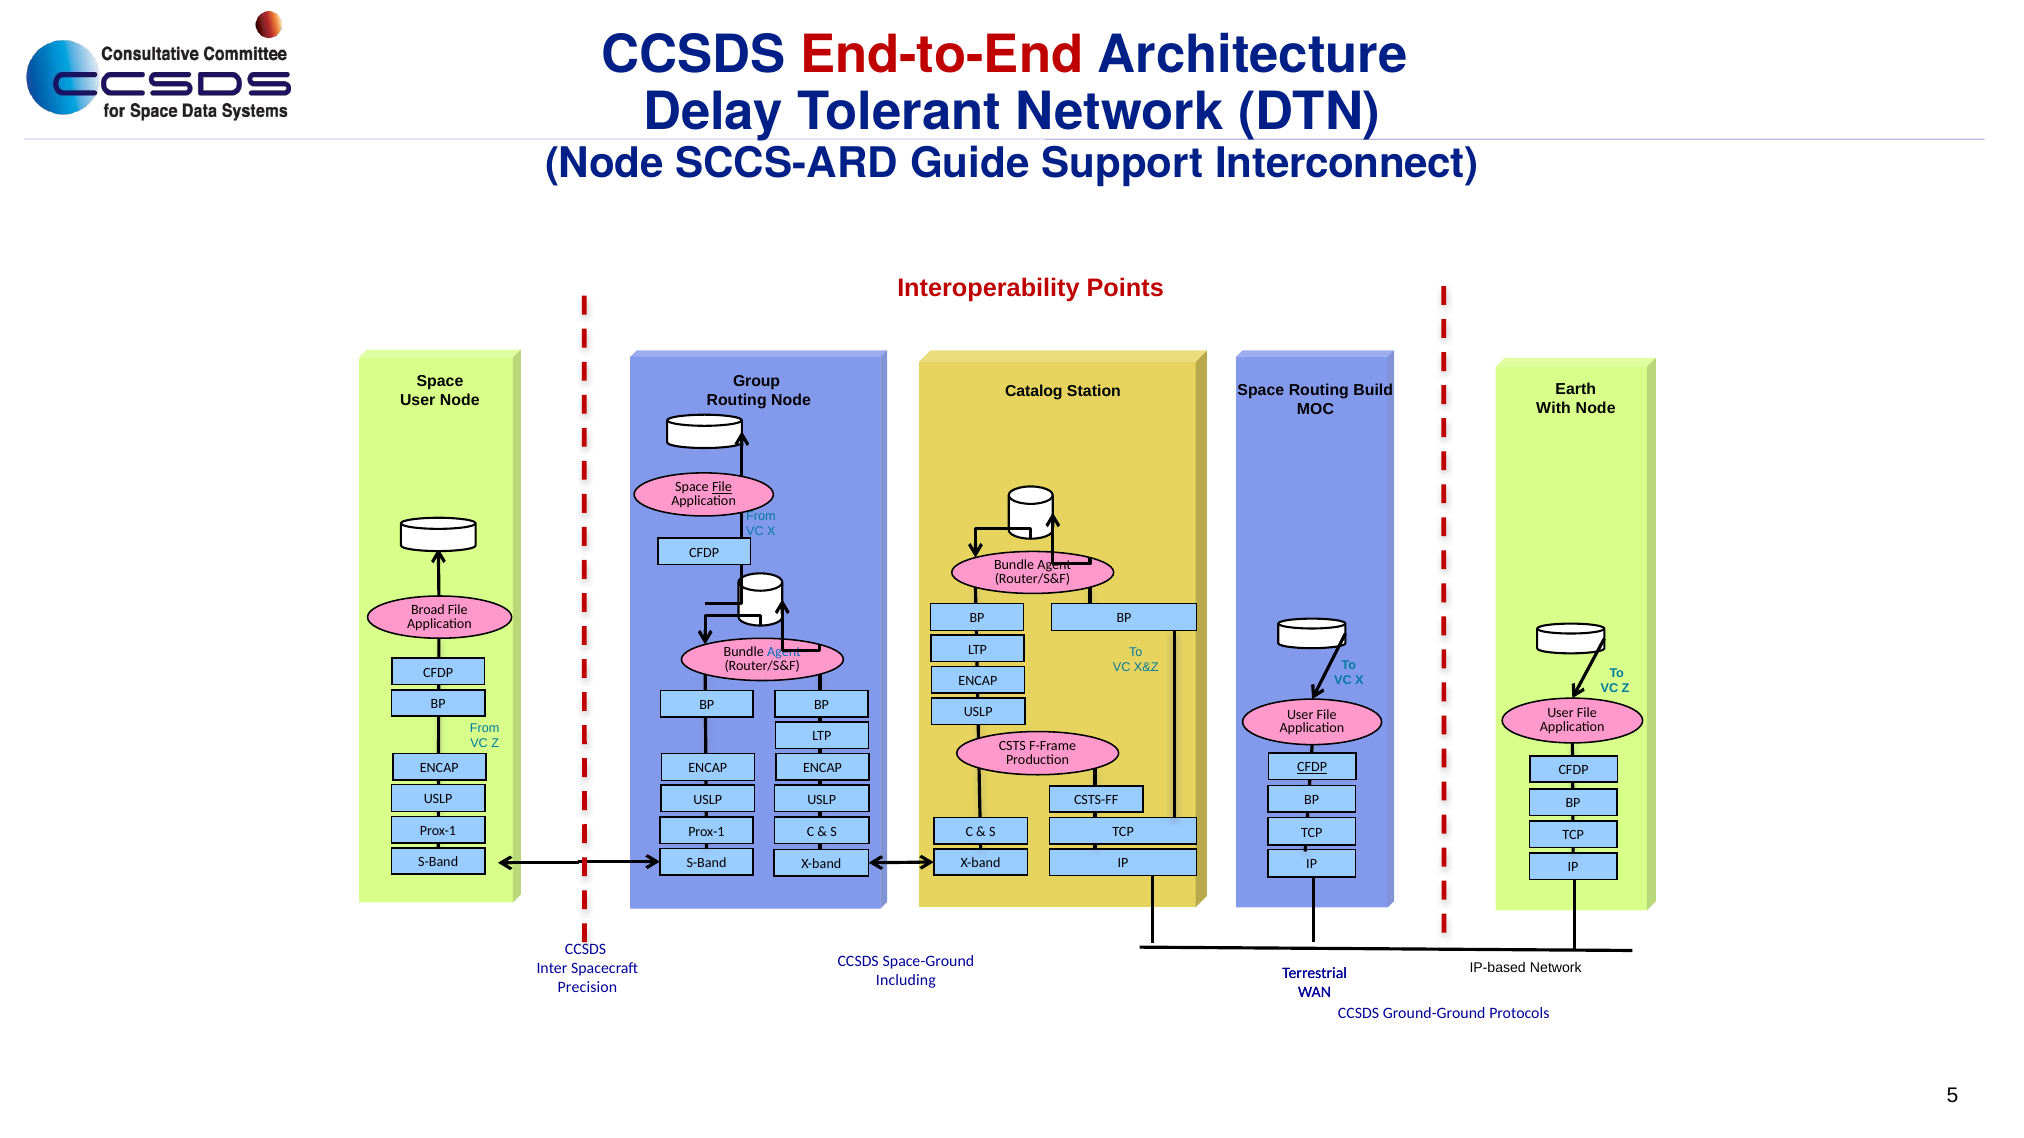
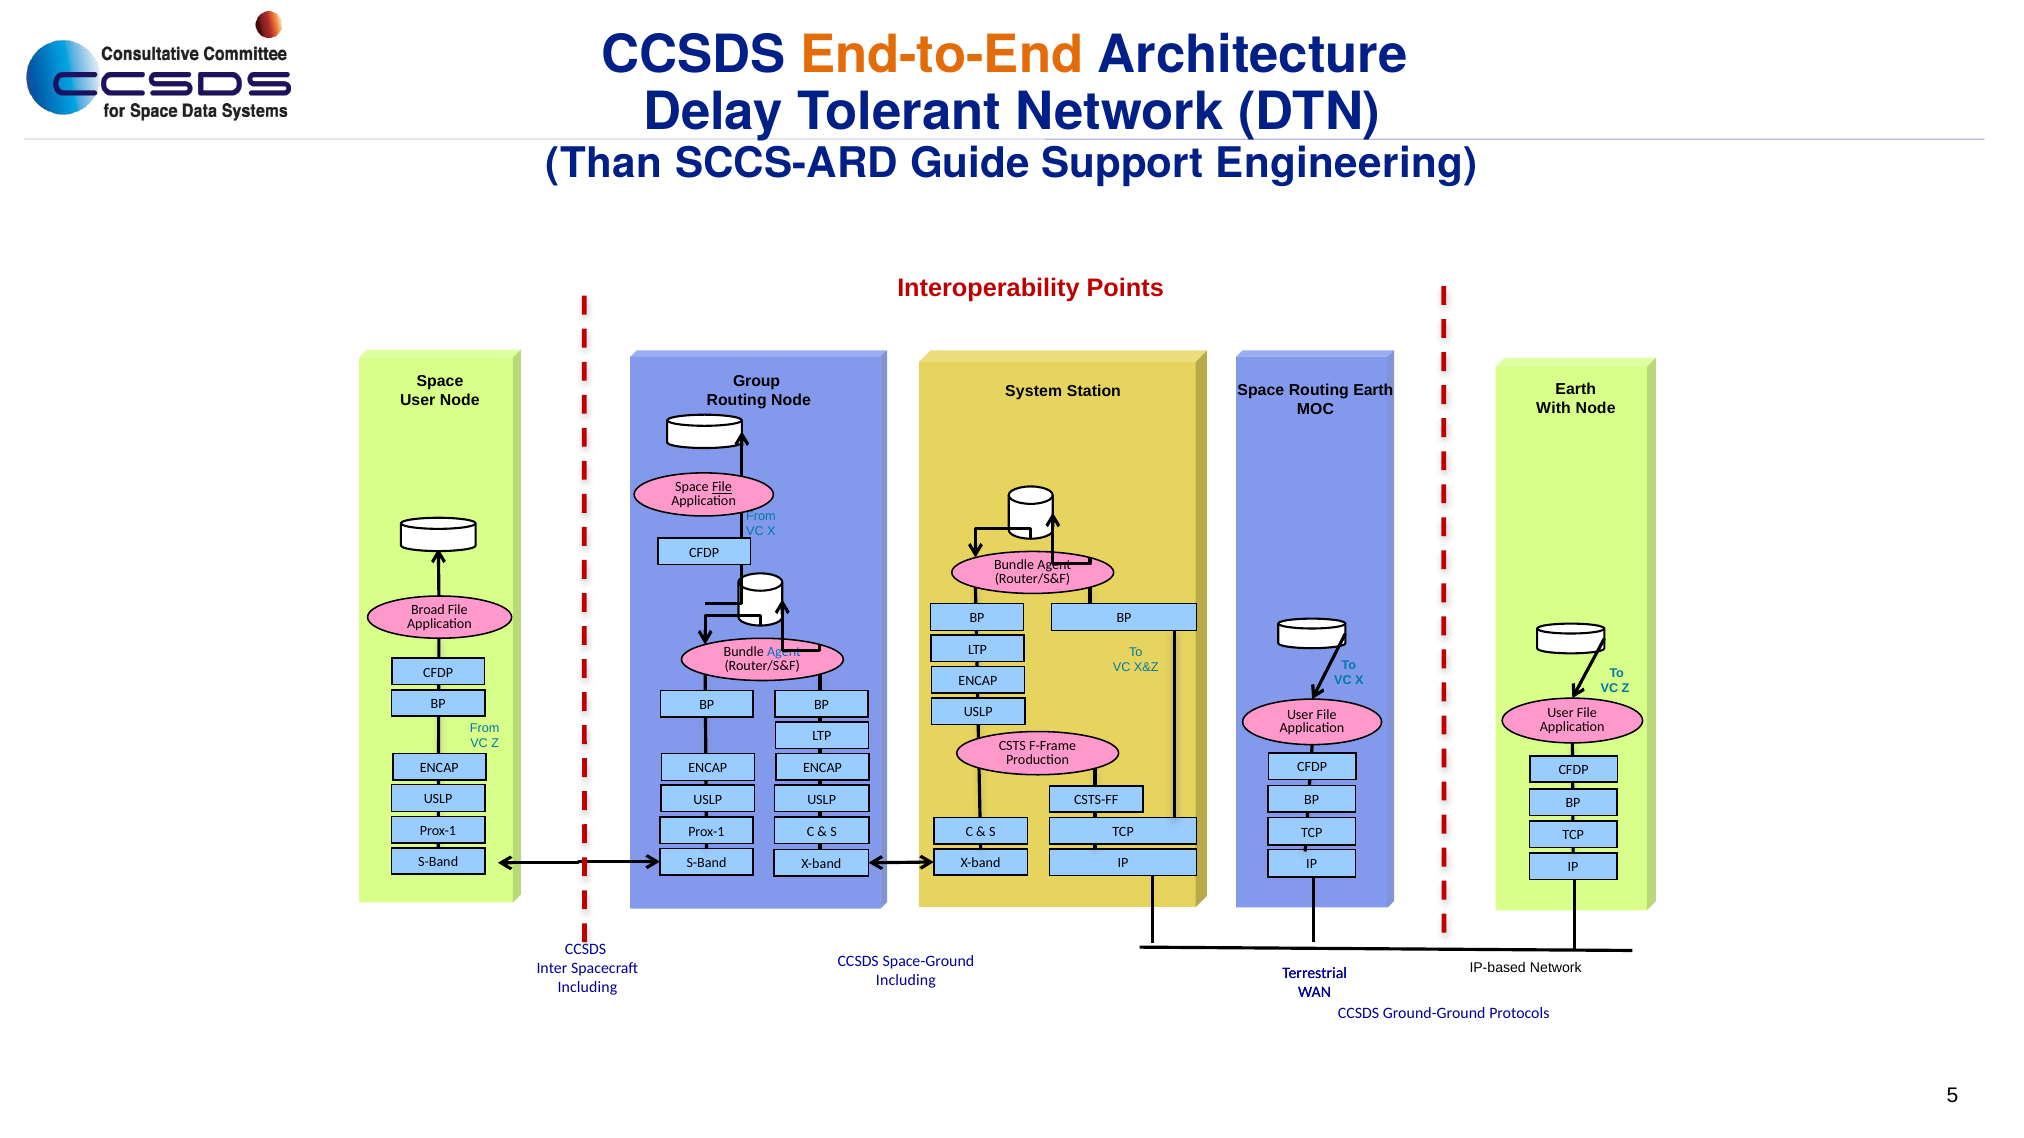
End-to-End colour: red -> orange
Node at (604, 164): Node -> Than
Interconnect: Interconnect -> Engineering
Routing Build: Build -> Earth
Catalog: Catalog -> System
CFDP at (1312, 768) underline: present -> none
Precision at (587, 988): Precision -> Including
